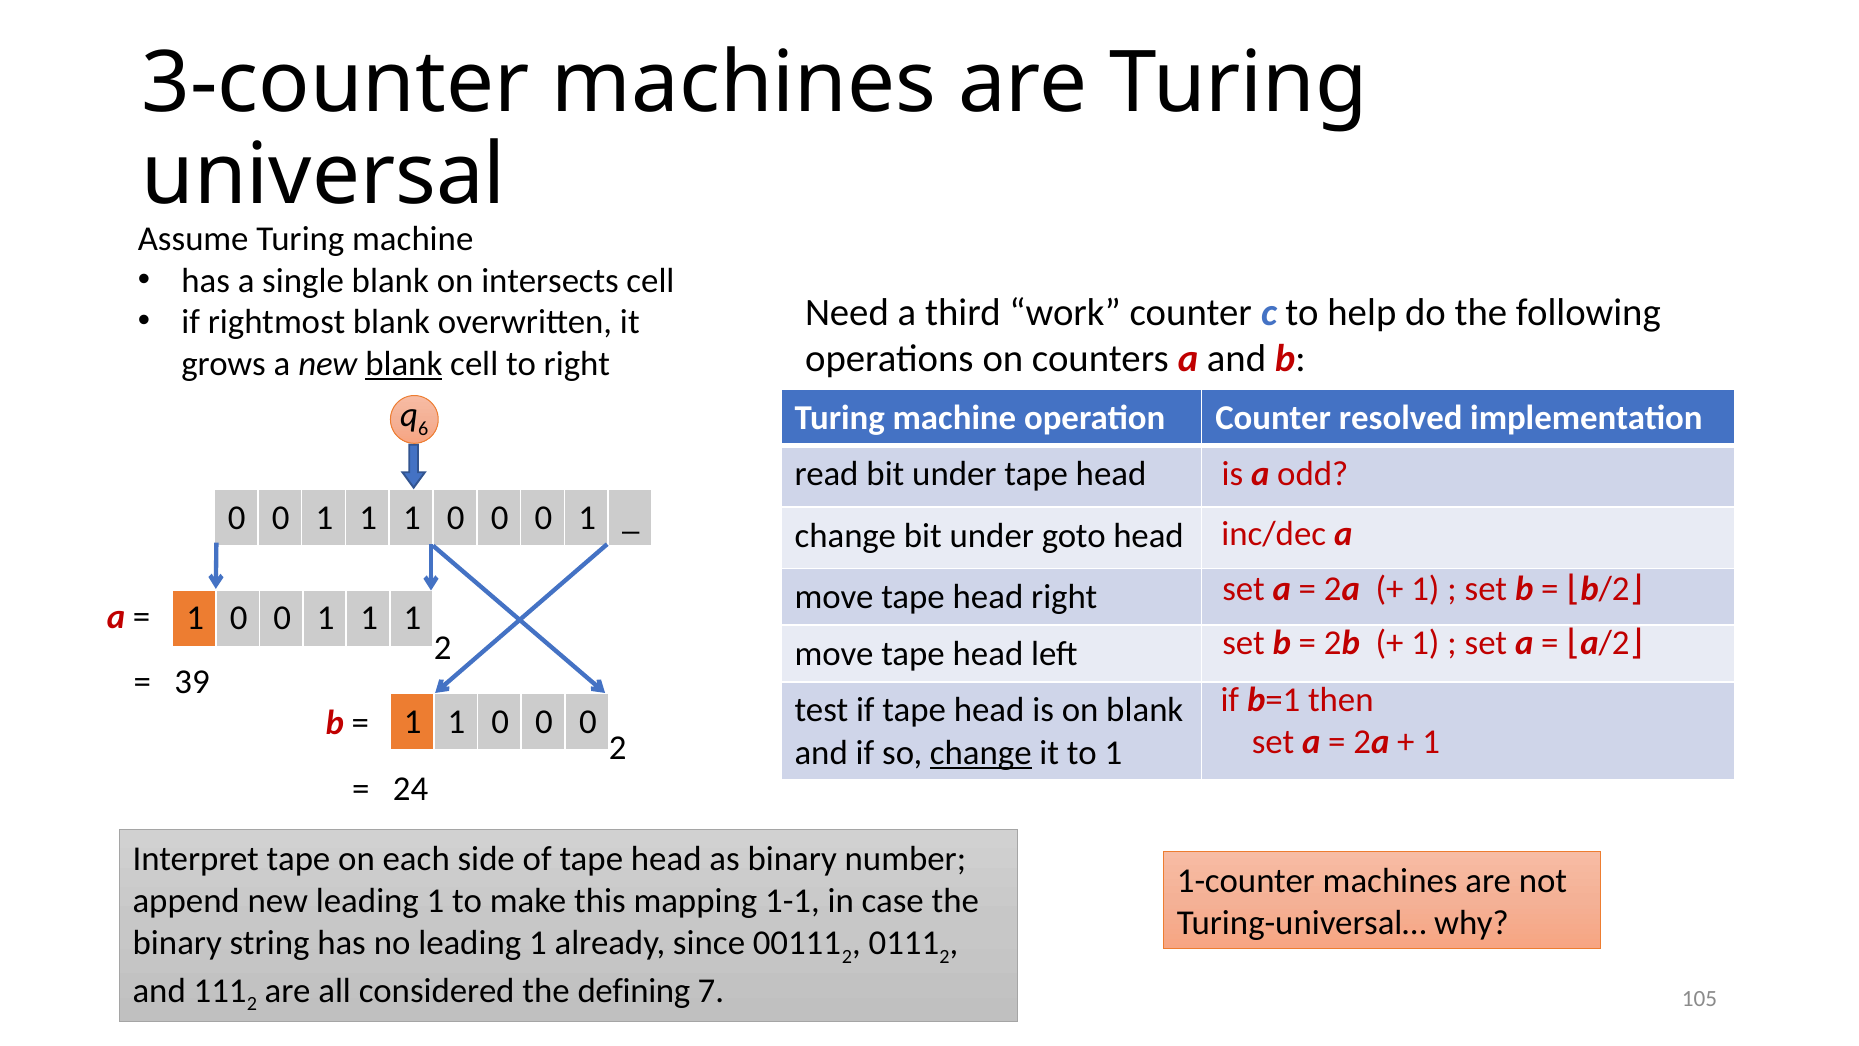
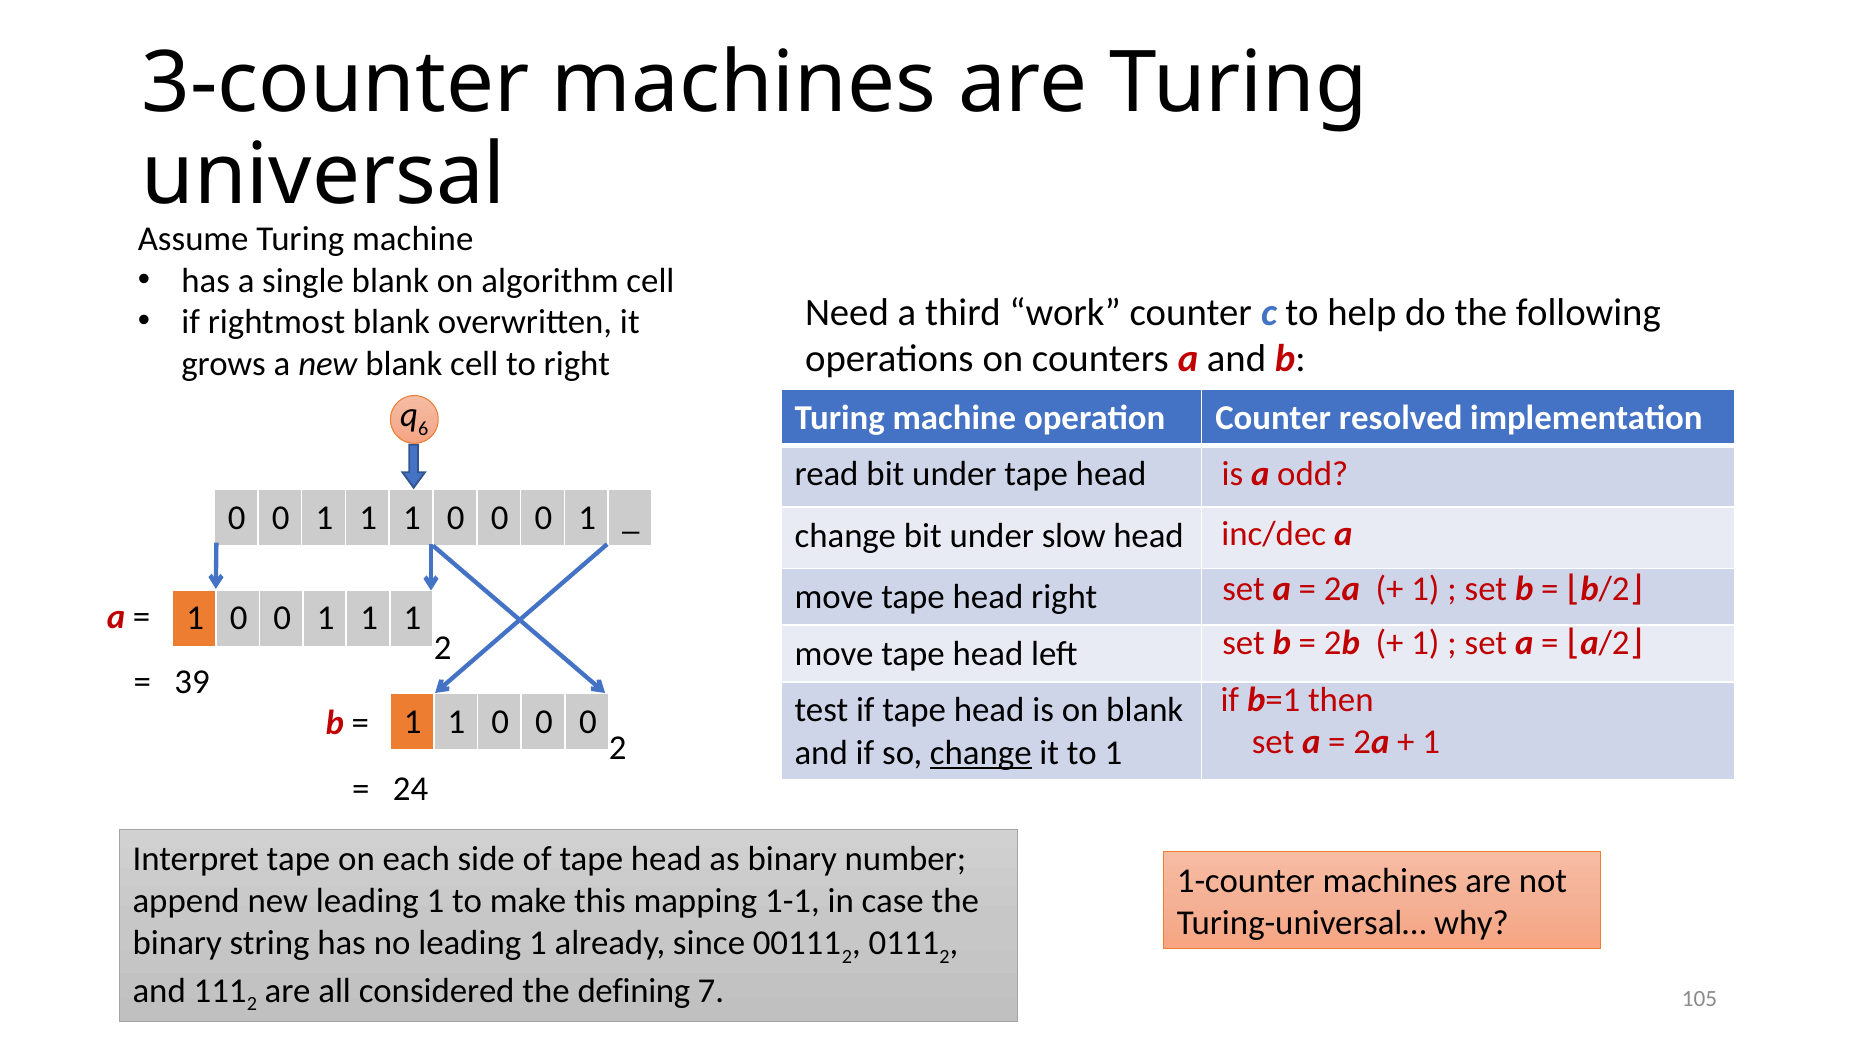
intersects: intersects -> algorithm
blank at (404, 364) underline: present -> none
goto: goto -> slow
